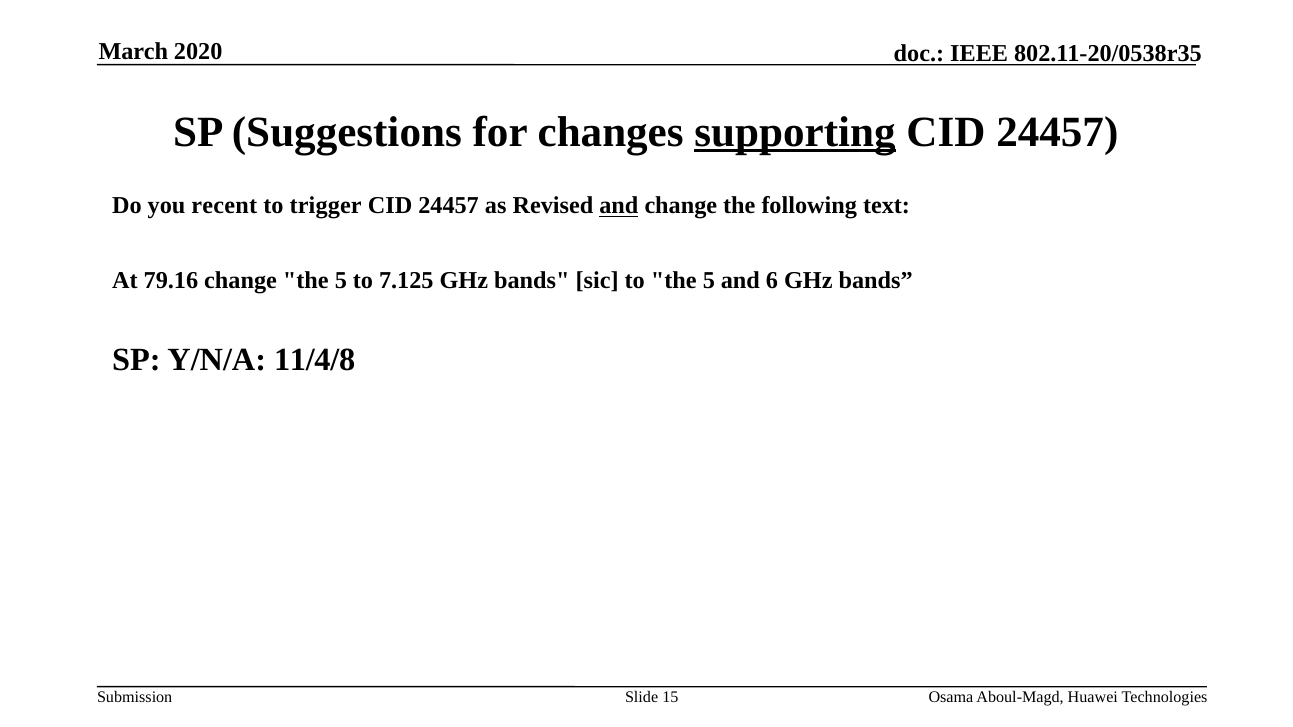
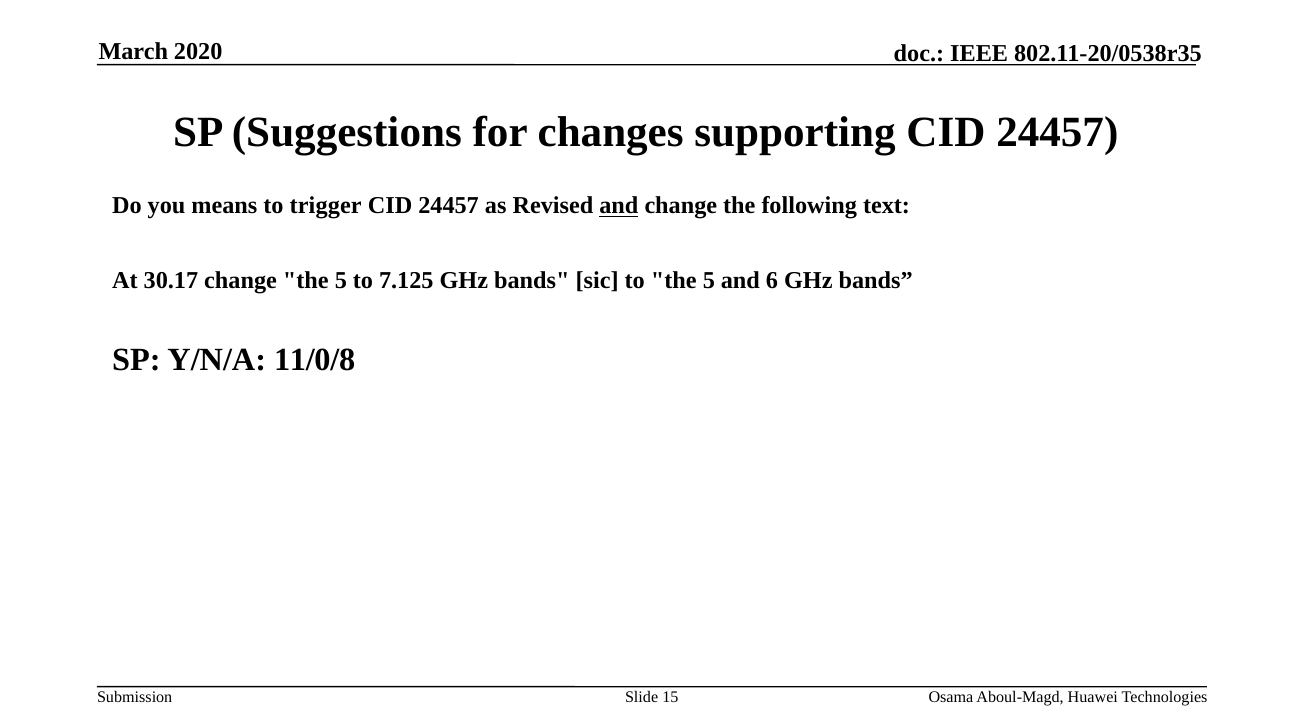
supporting underline: present -> none
recent: recent -> means
79.16: 79.16 -> 30.17
11/4/8: 11/4/8 -> 11/0/8
